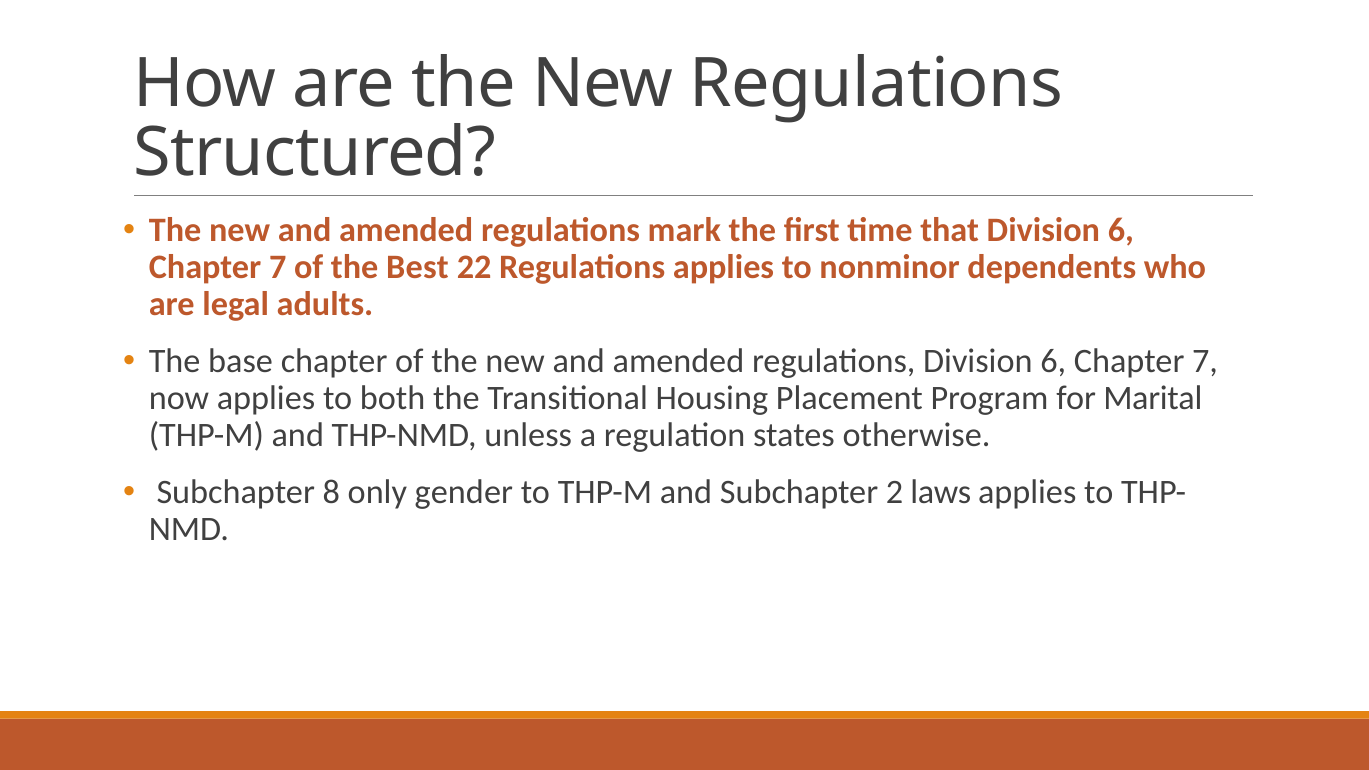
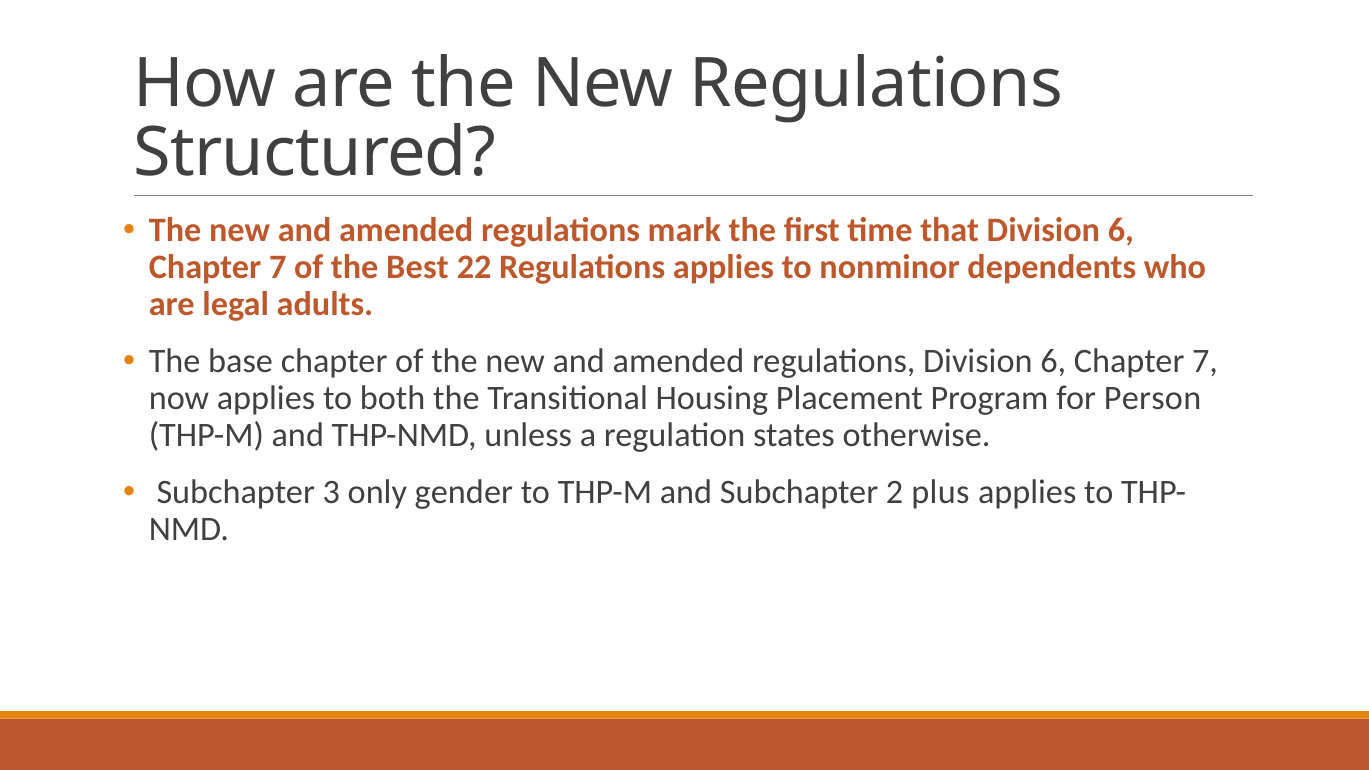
Marital: Marital -> Person
8: 8 -> 3
laws: laws -> plus
